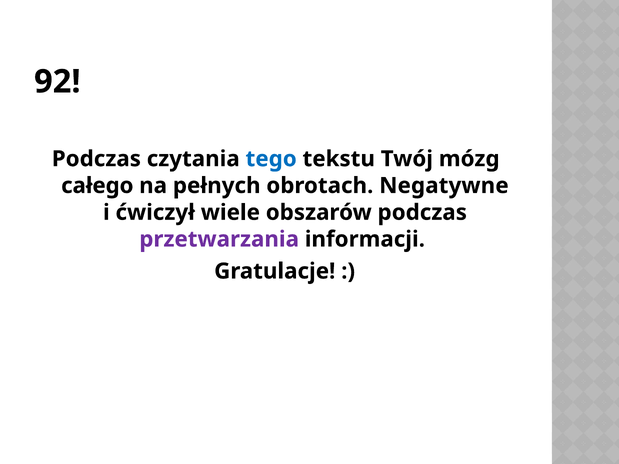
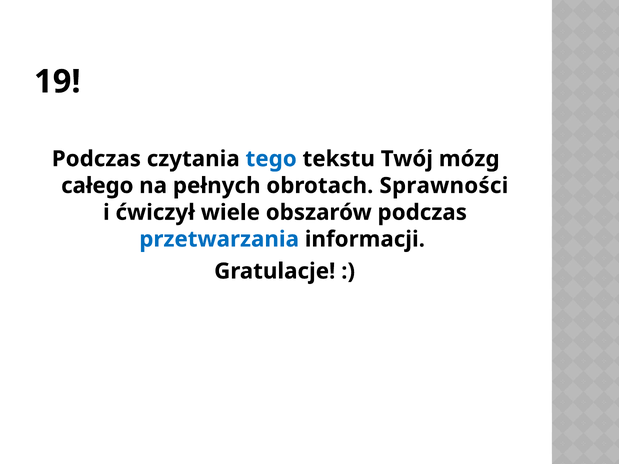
92: 92 -> 19
Negatywne: Negatywne -> Sprawności
przetwarzania colour: purple -> blue
